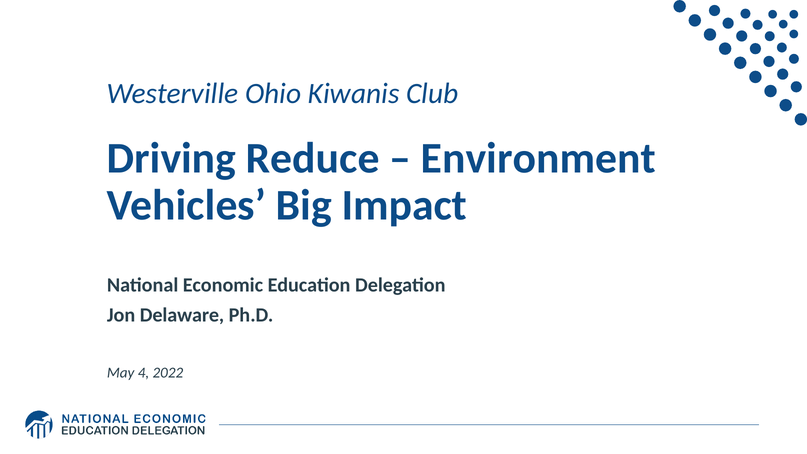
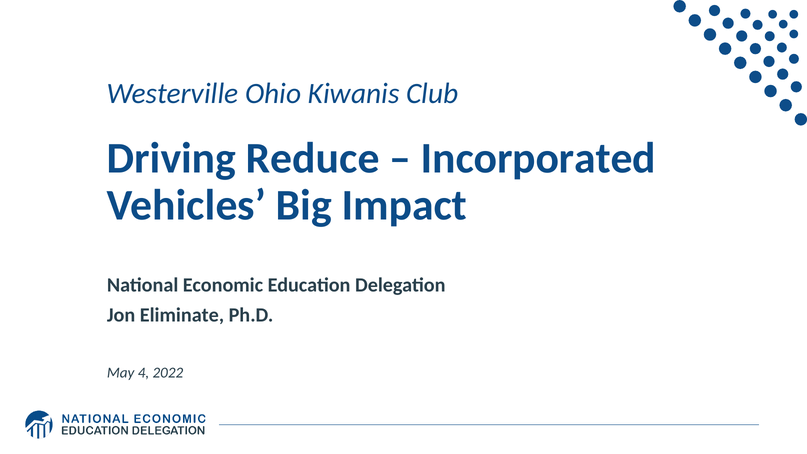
Environment: Environment -> Incorporated
Delaware: Delaware -> Eliminate
